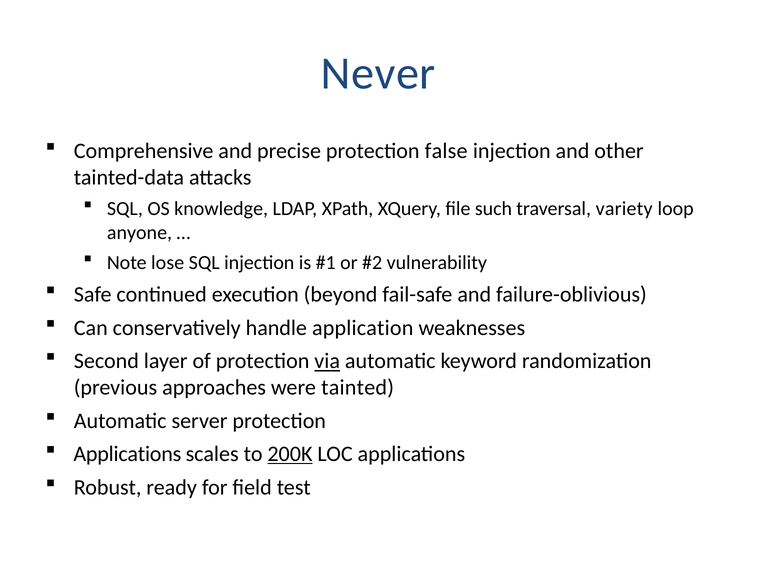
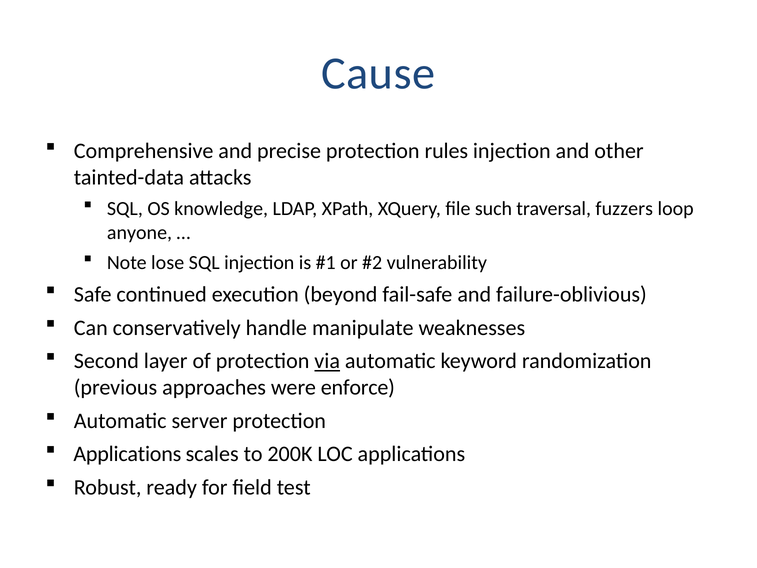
Never: Never -> Cause
false: false -> rules
variety: variety -> fuzzers
application: application -> manipulate
tainted: tainted -> enforce
200K underline: present -> none
